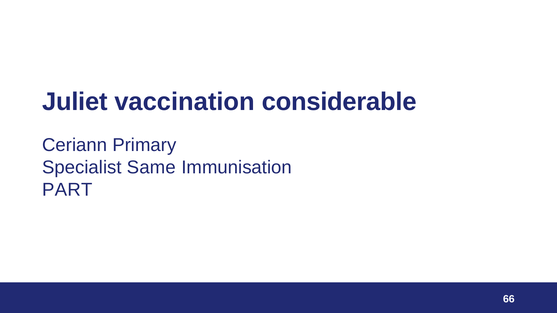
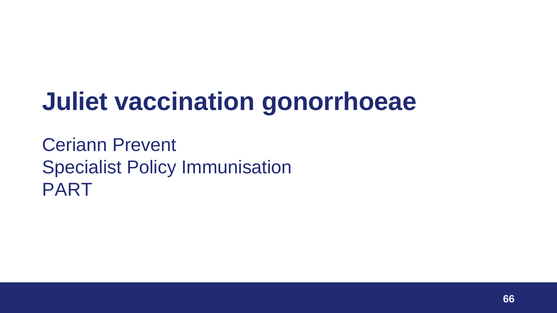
considerable: considerable -> gonorrhoeae
Primary: Primary -> Prevent
Same: Same -> Policy
